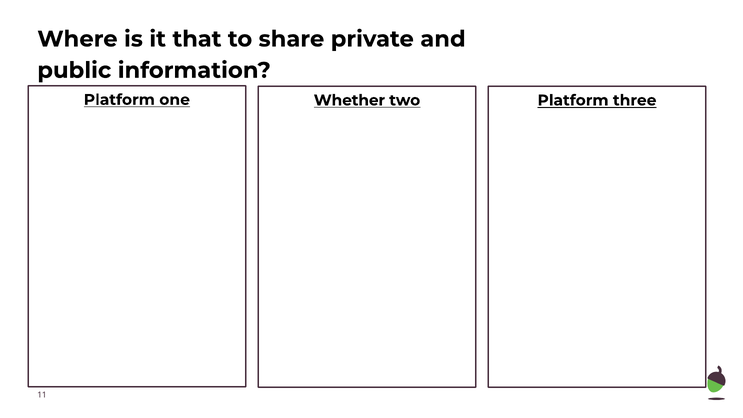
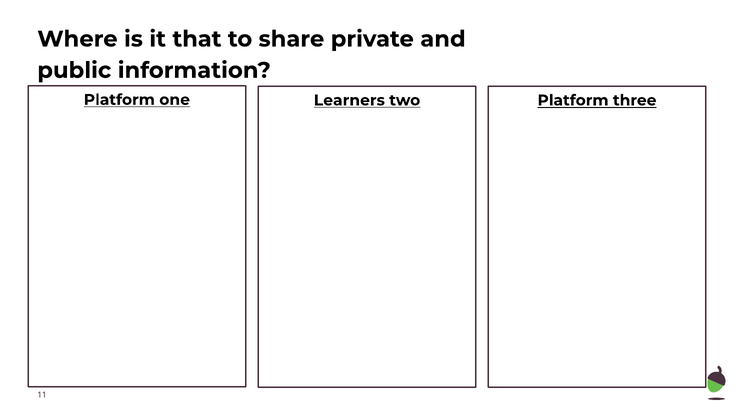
Whether: Whether -> Learners
